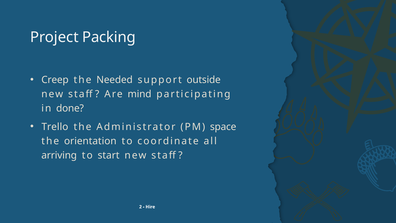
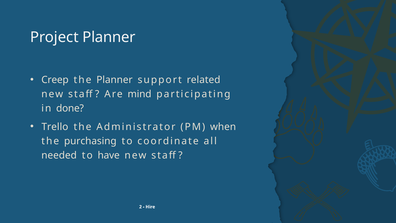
Project Packing: Packing -> Planner
the Needed: Needed -> Planner
outside: outside -> related
space: space -> when
orientation: orientation -> purchasing
arriving: arriving -> needed
start: start -> have
